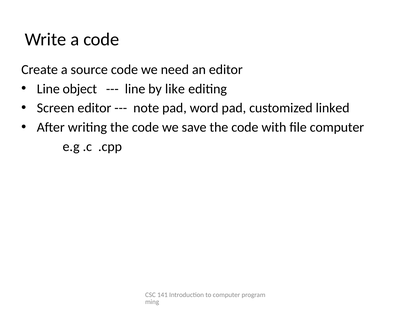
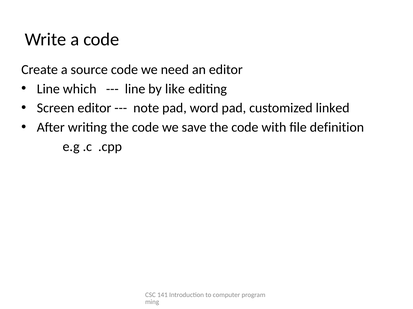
object: object -> which
file computer: computer -> definition
